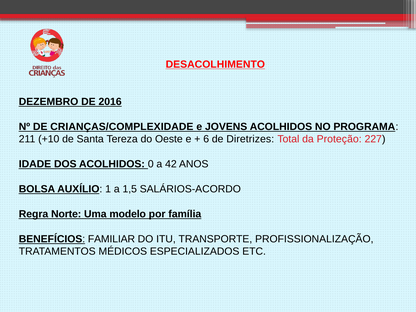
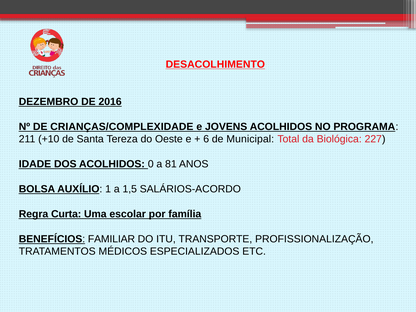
Diretrizes: Diretrizes -> Municipal
Proteção: Proteção -> Biológica
42: 42 -> 81
Norte: Norte -> Curta
modelo: modelo -> escolar
